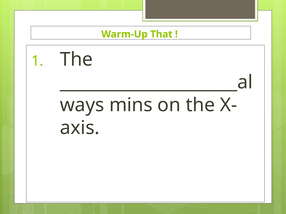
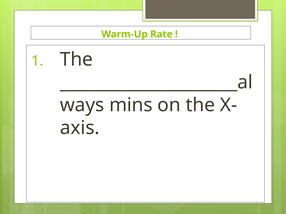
That: That -> Rate
